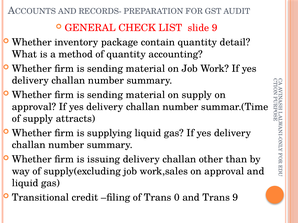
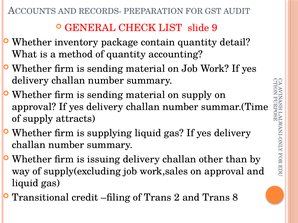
0: 0 -> 2
Trans 9: 9 -> 8
